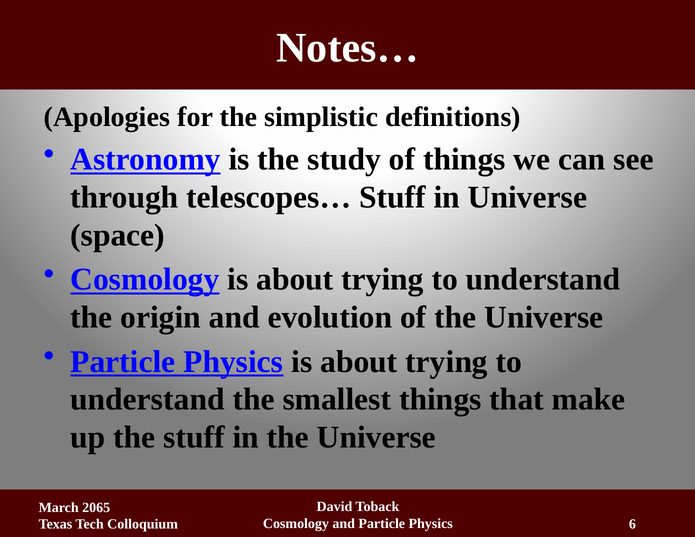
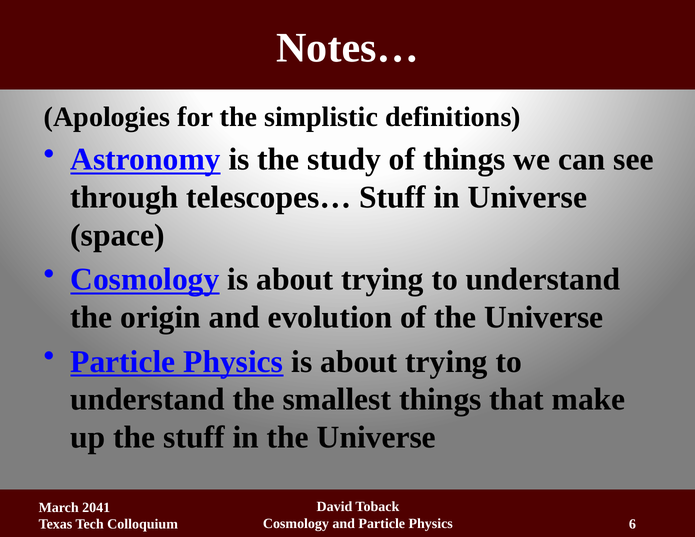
2065: 2065 -> 2041
